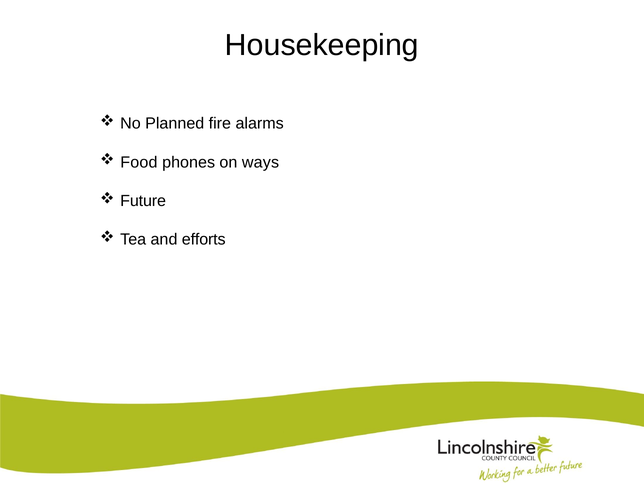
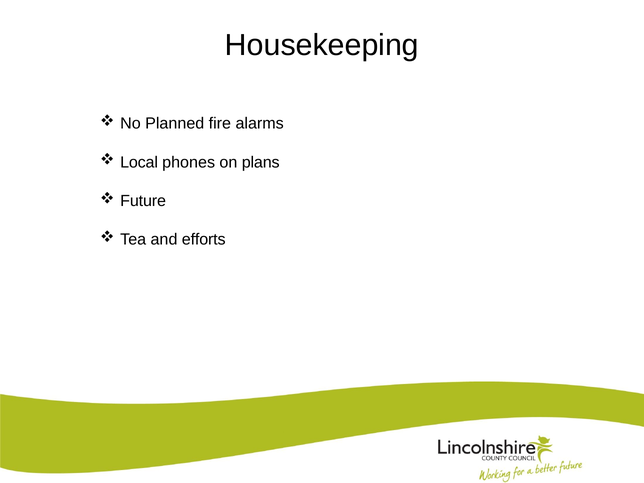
Food: Food -> Local
ways: ways -> plans
